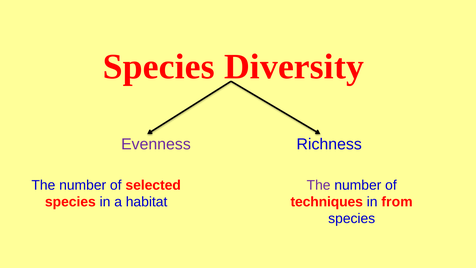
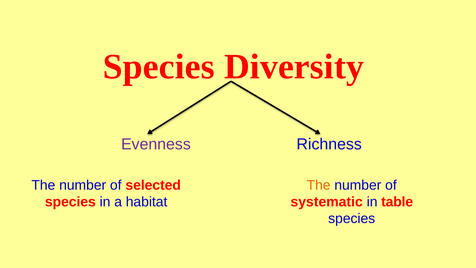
The at (319, 185) colour: purple -> orange
techniques: techniques -> systematic
from: from -> table
